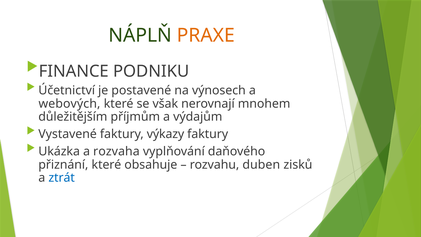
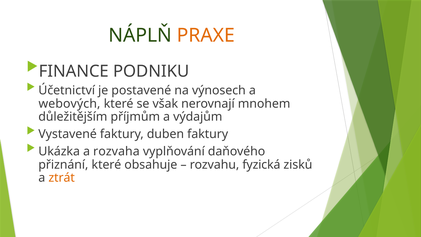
výkazy: výkazy -> duben
duben: duben -> fyzická
ztrát colour: blue -> orange
